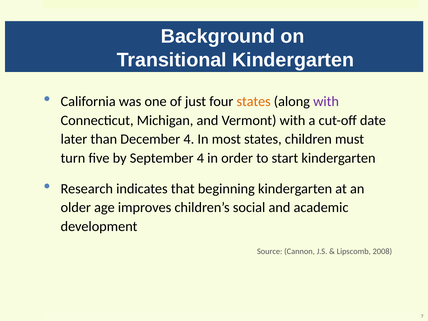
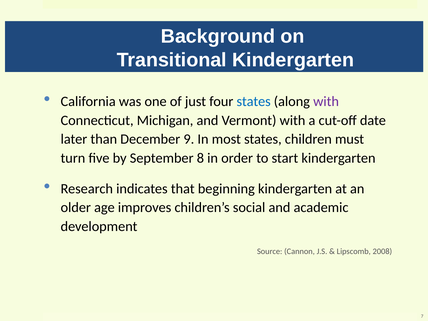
states at (254, 102) colour: orange -> blue
December 4: 4 -> 9
September 4: 4 -> 8
